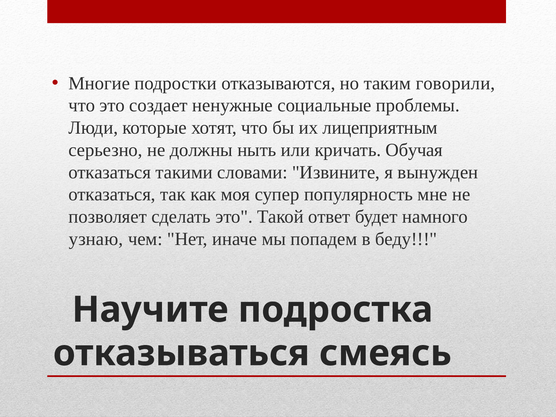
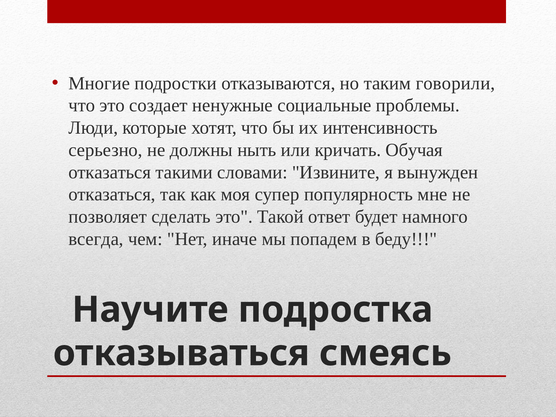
лицеприятным: лицеприятным -> интенсивность
узнаю: узнаю -> всегда
